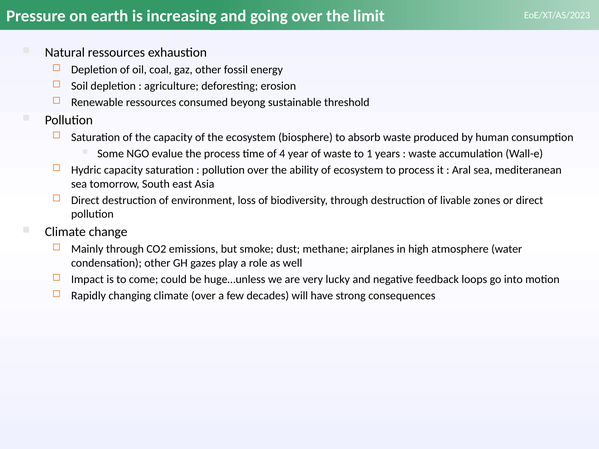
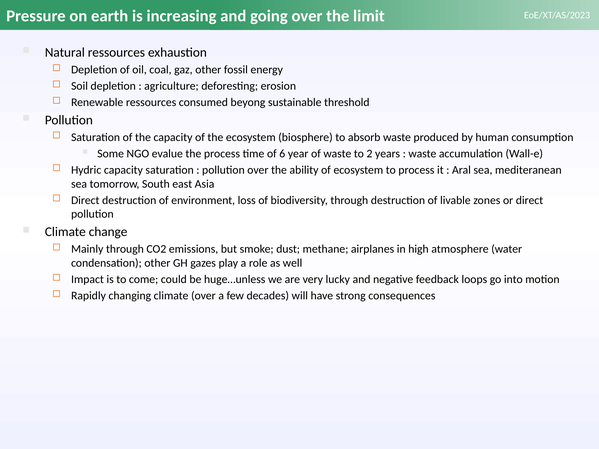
4: 4 -> 6
1: 1 -> 2
